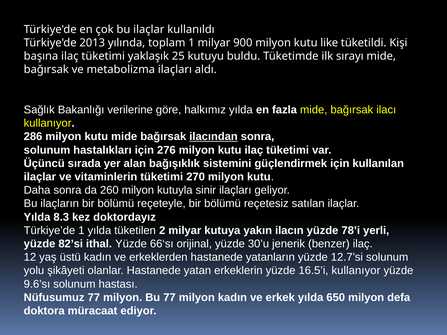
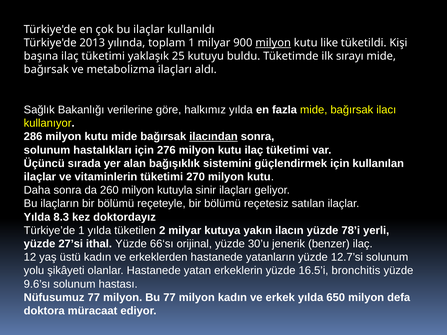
milyon at (273, 43) underline: none -> present
82’si: 82’si -> 27’si
16.5’i kullanıyor: kullanıyor -> bronchitis
